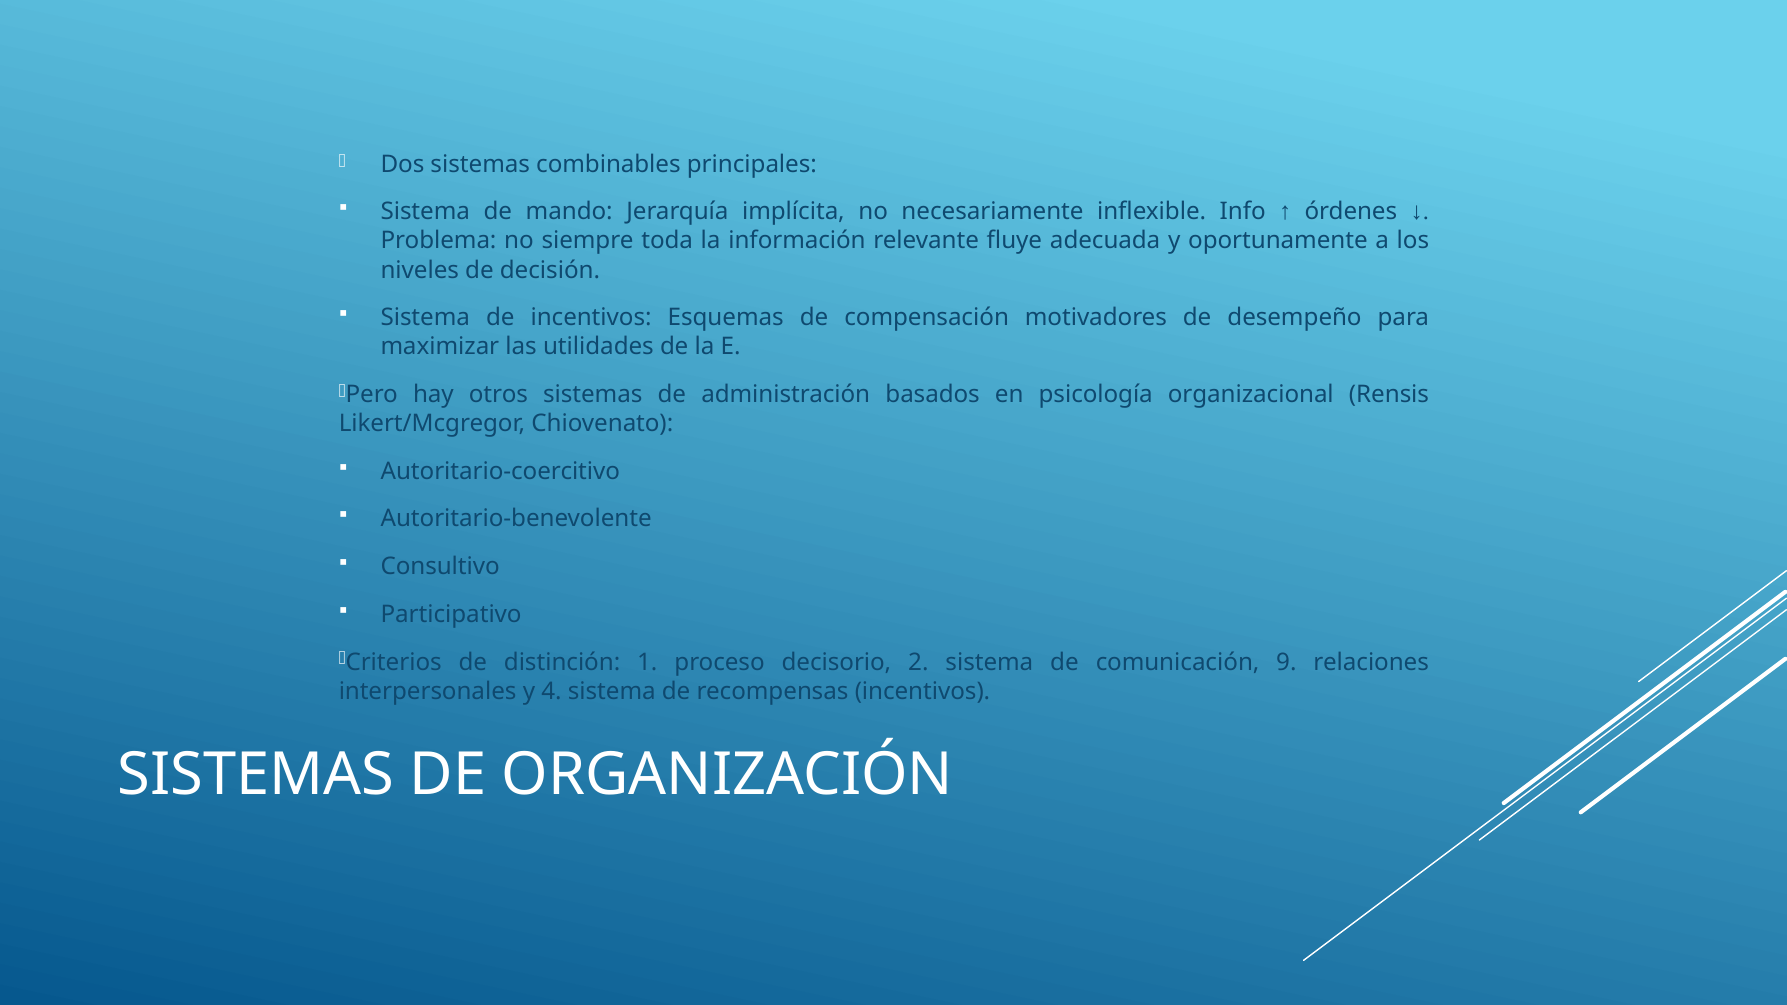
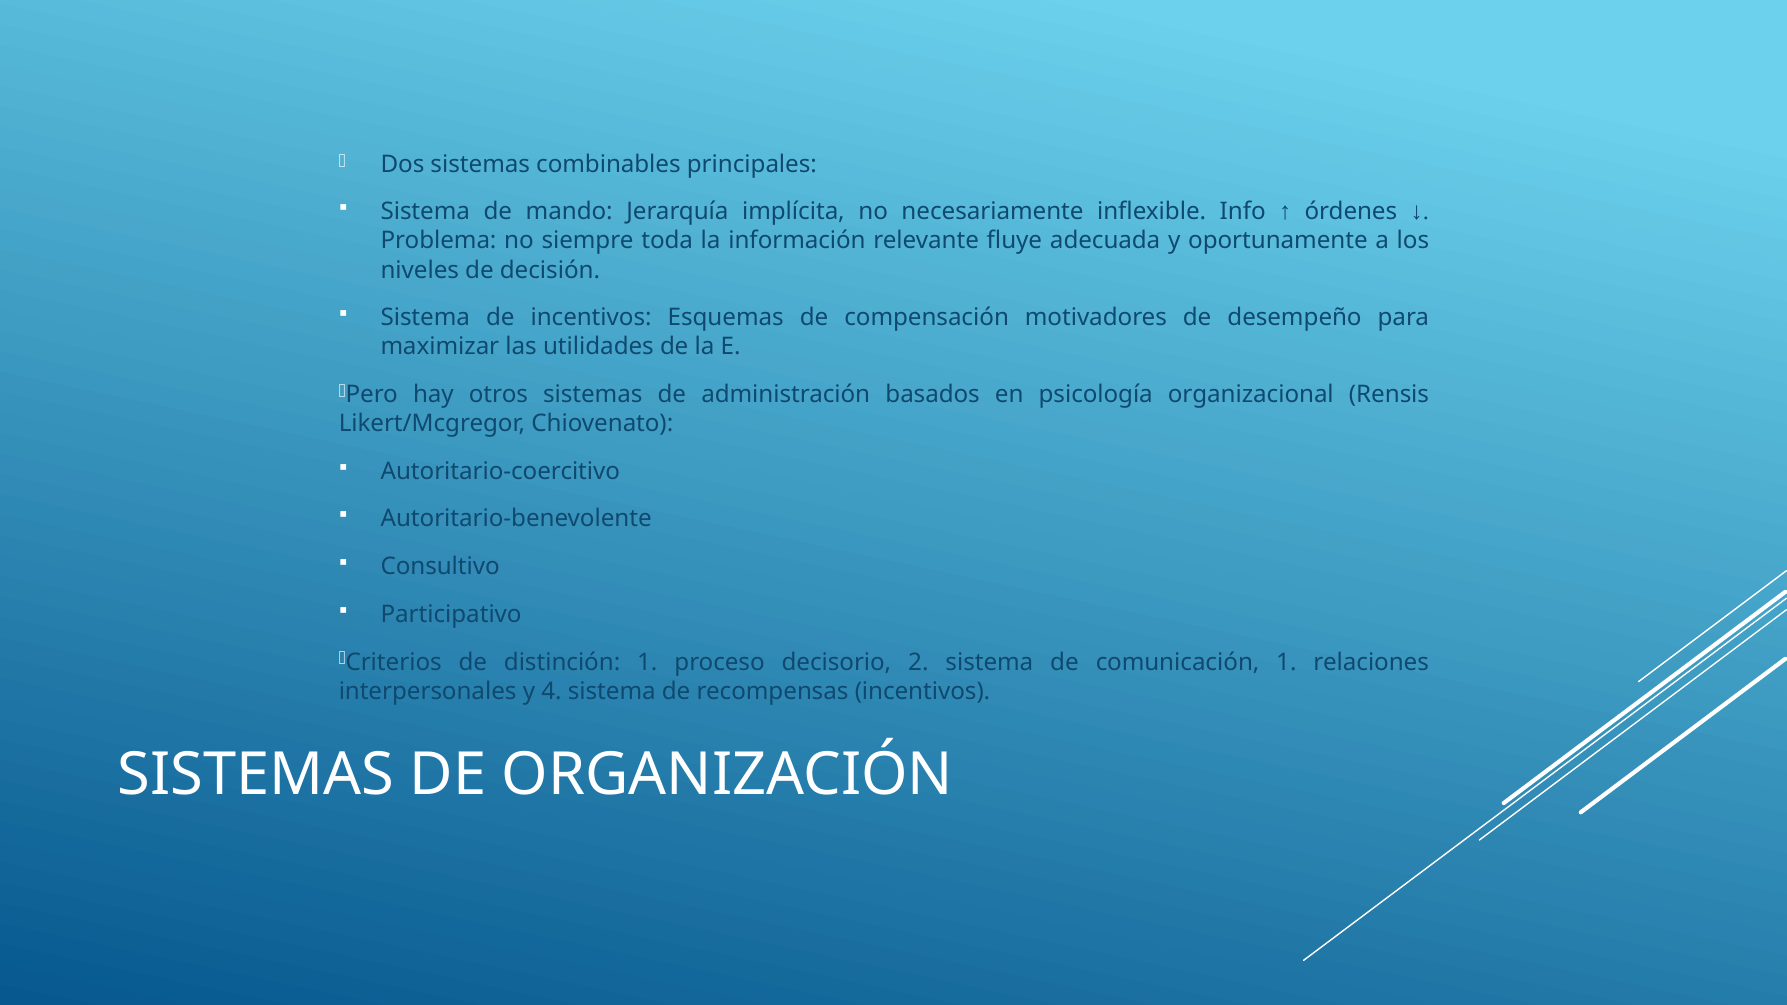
comunicación 9: 9 -> 1
